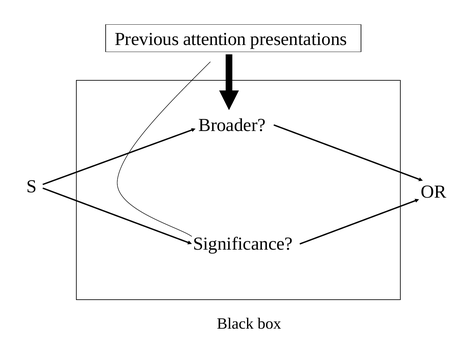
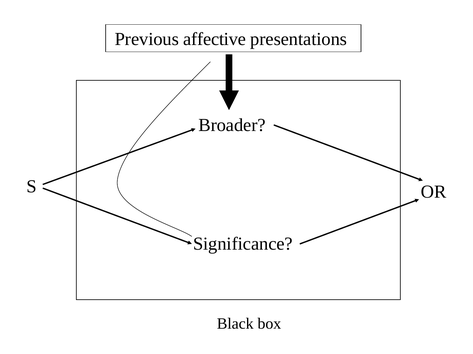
attention: attention -> affective
